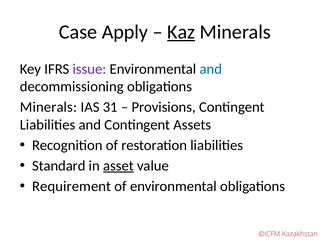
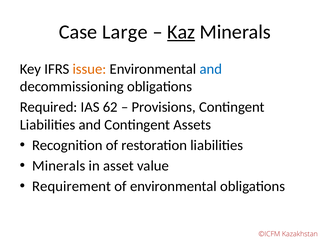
Apply: Apply -> Large
issue colour: purple -> orange
Minerals at (48, 107): Minerals -> Required
31: 31 -> 62
Standard at (59, 166): Standard -> Minerals
asset underline: present -> none
